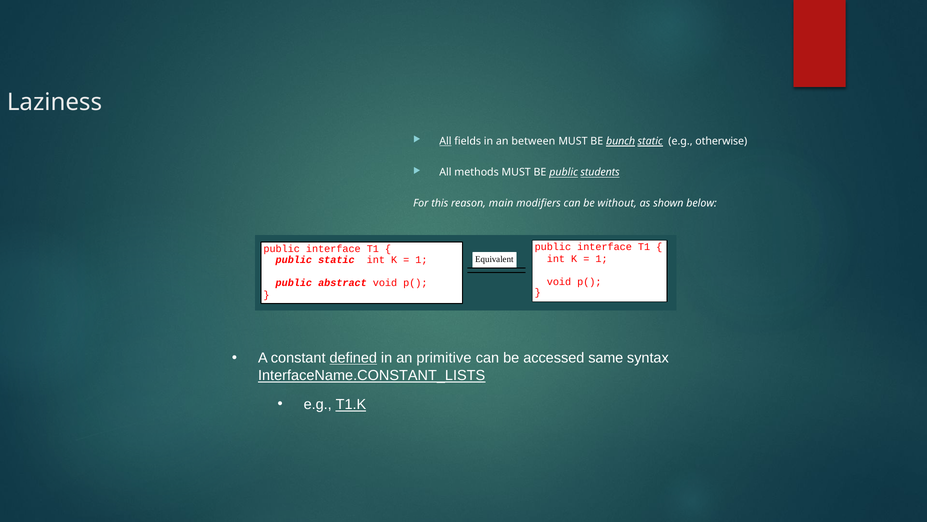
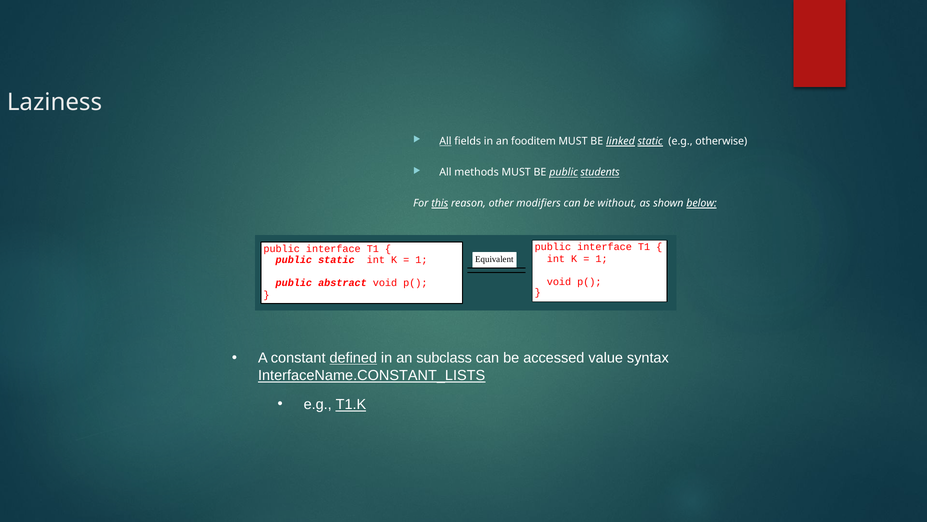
between: between -> fooditem
bunch: bunch -> linked
this underline: none -> present
main: main -> other
below underline: none -> present
primitive: primitive -> subclass
same: same -> value
